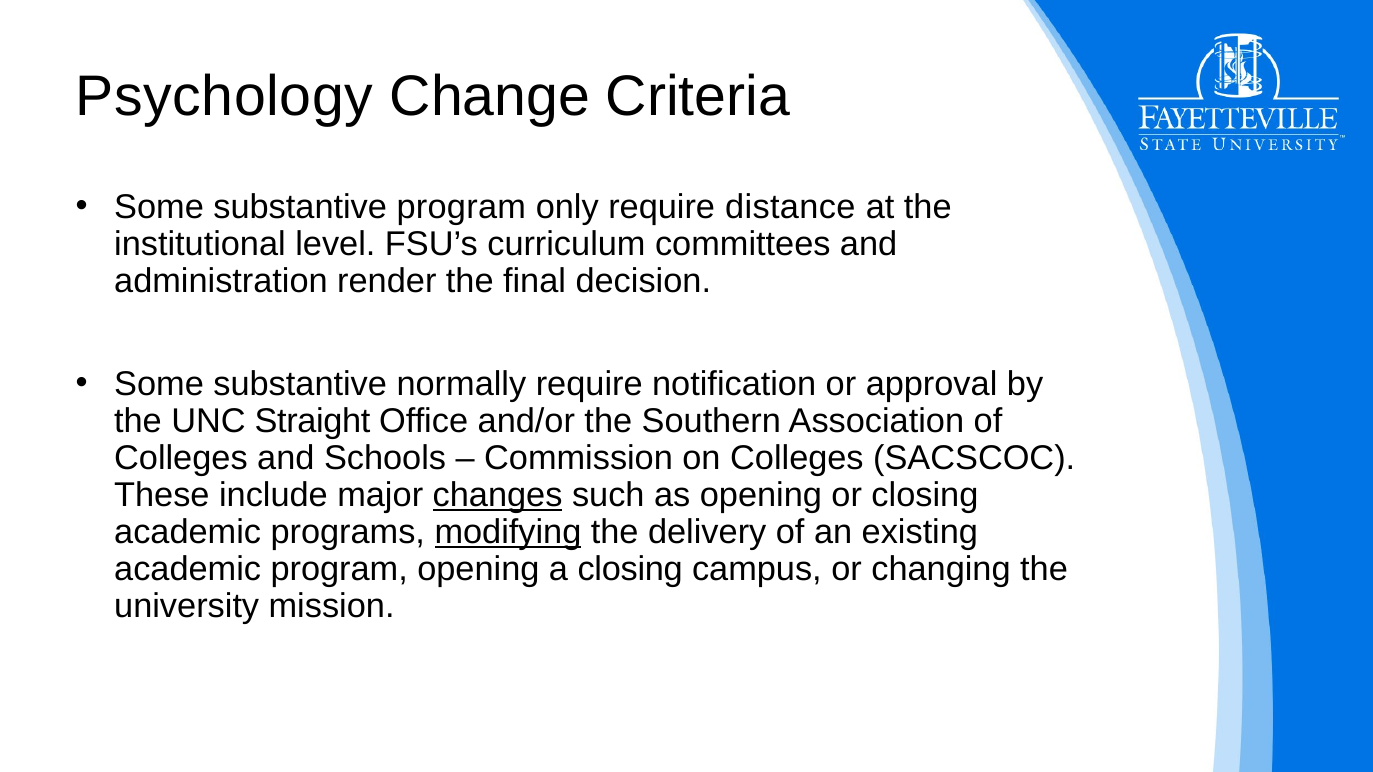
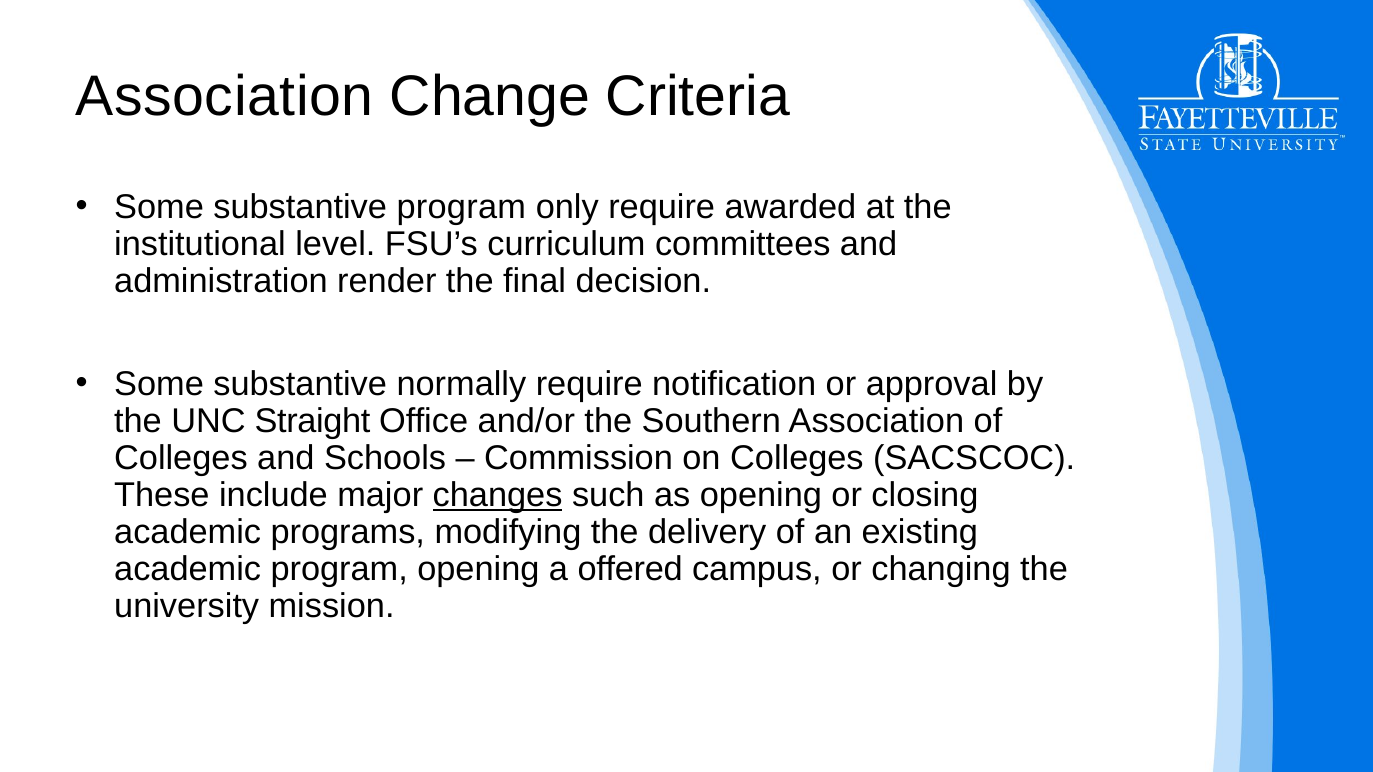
Psychology at (225, 97): Psychology -> Association
distance: distance -> awarded
modifying underline: present -> none
a closing: closing -> offered
